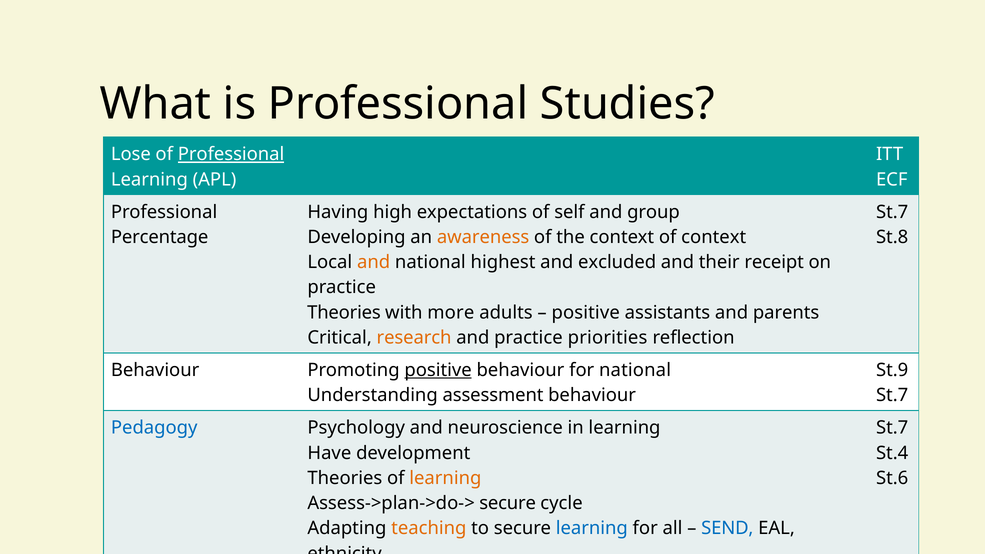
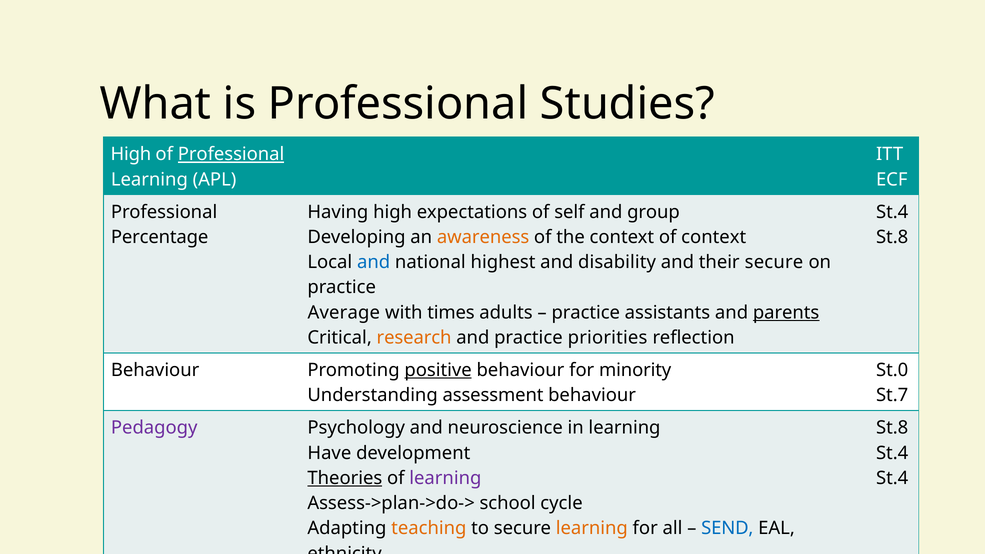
Lose at (131, 154): Lose -> High
St.7 at (892, 212): St.7 -> St.4
and at (374, 262) colour: orange -> blue
excluded: excluded -> disability
their receipt: receipt -> secure
Theories at (344, 312): Theories -> Average
more: more -> times
positive at (586, 312): positive -> practice
parents underline: none -> present
for national: national -> minority
St.9: St.9 -> St.0
Pedagogy colour: blue -> purple
St.7 at (892, 428): St.7 -> St.8
Theories at (345, 478) underline: none -> present
learning at (445, 478) colour: orange -> purple
St.6 at (892, 478): St.6 -> St.4
Assess->plan->do-> secure: secure -> school
learning at (592, 528) colour: blue -> orange
